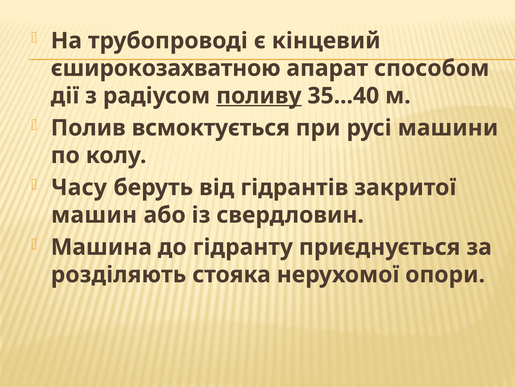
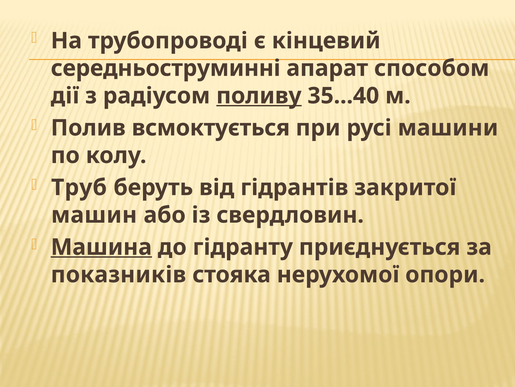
єширокозахватною: єширокозахватною -> середньоструминні
Часу: Часу -> Труб
Машина underline: none -> present
розділяють: розділяють -> показників
